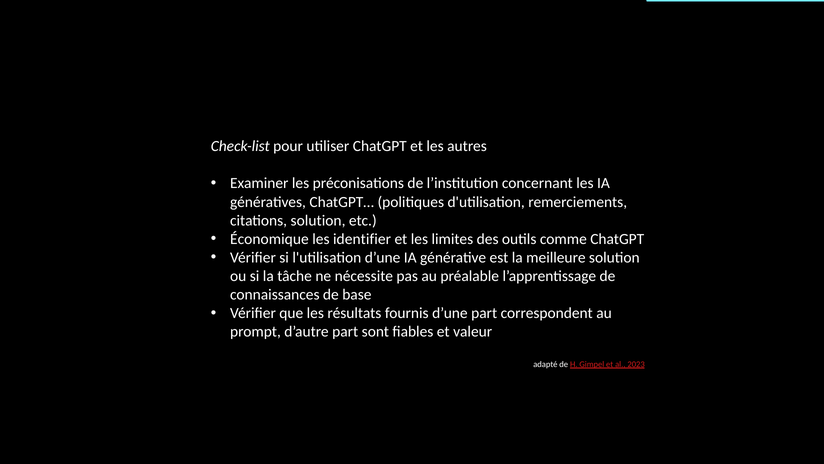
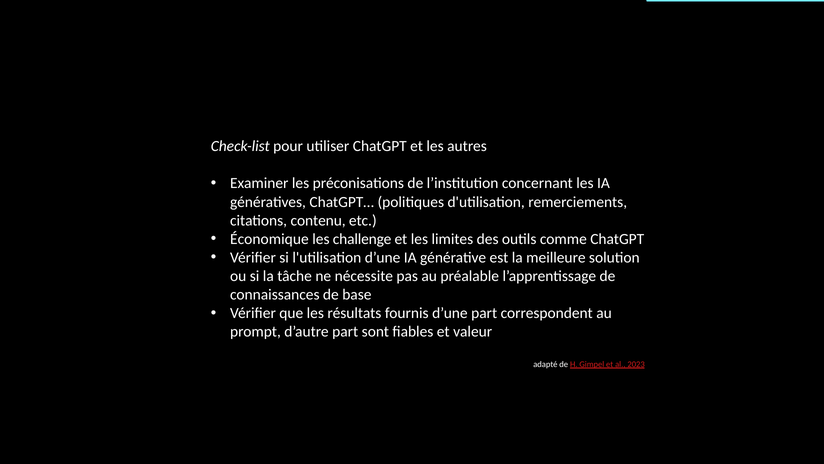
citations solution: solution -> contenu
identifier: identifier -> challenge
